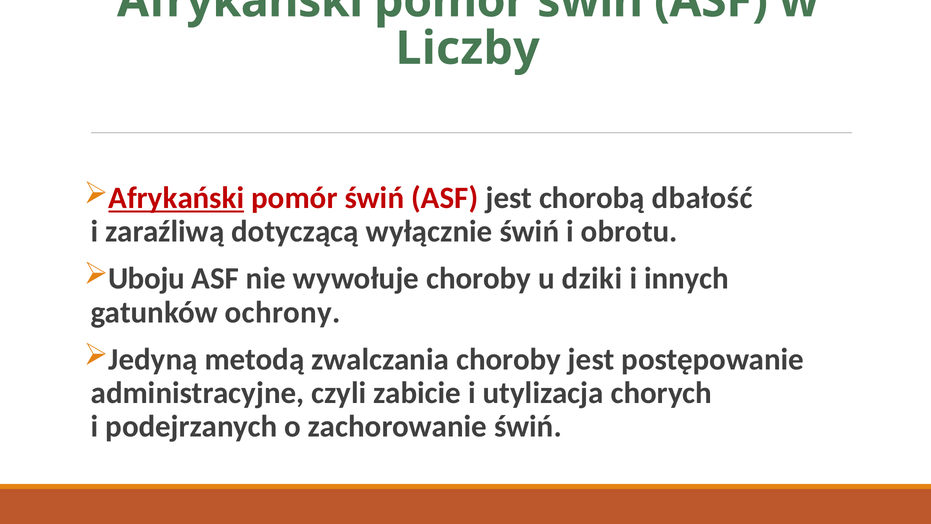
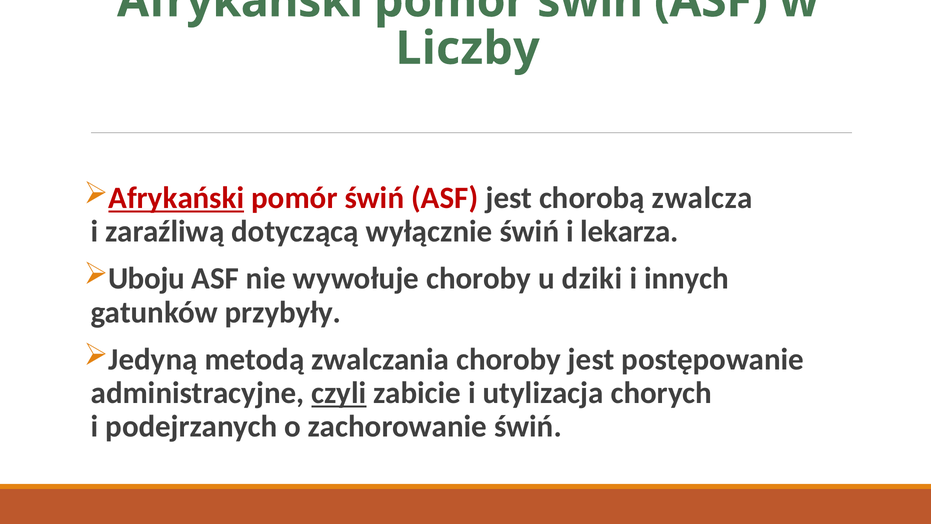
dbałość: dbałość -> zwalcza
obrotu: obrotu -> lekarza
ochrony: ochrony -> przybyły
czyli underline: none -> present
